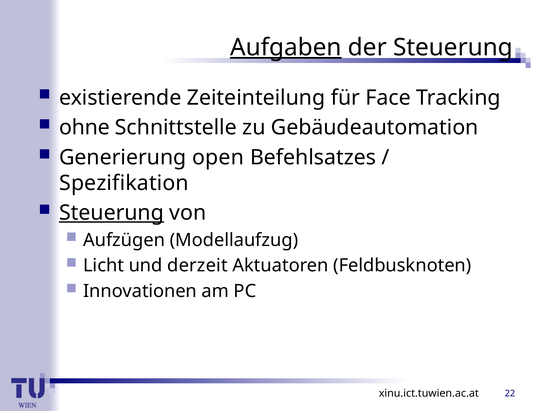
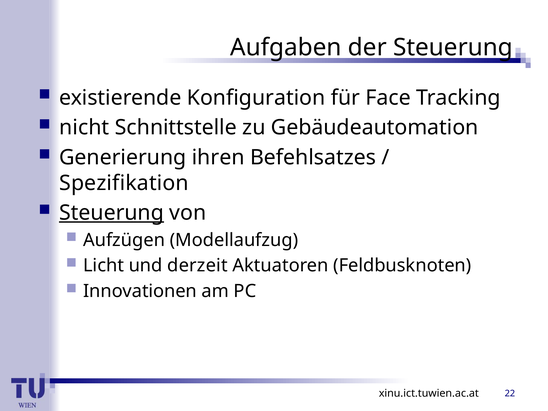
Aufgaben underline: present -> none
Zeiteinteilung: Zeiteinteilung -> Konfiguration
ohne: ohne -> nicht
open: open -> ihren
